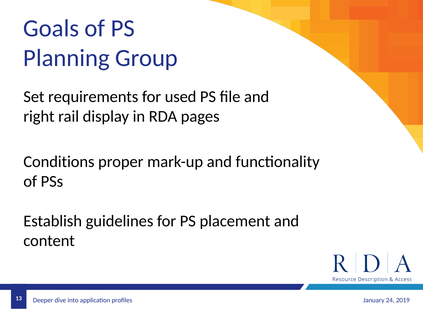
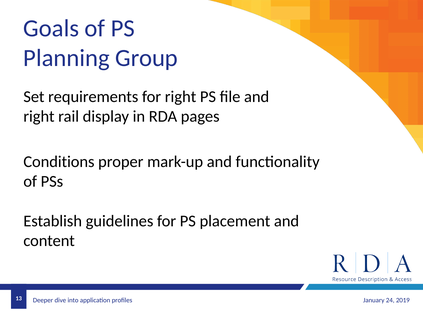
for used: used -> right
